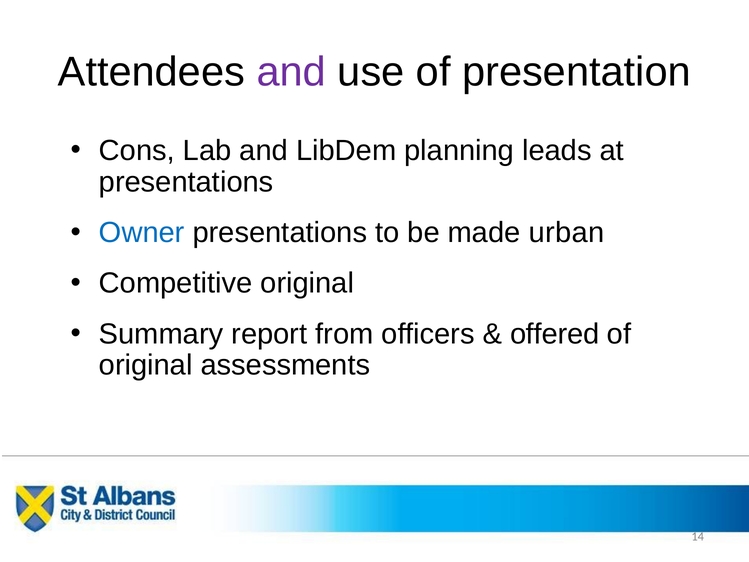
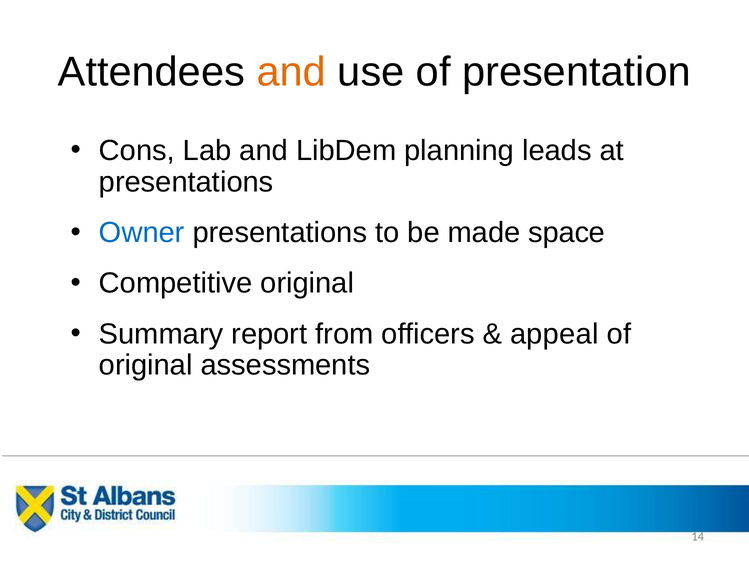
and at (291, 72) colour: purple -> orange
urban: urban -> space
offered: offered -> appeal
